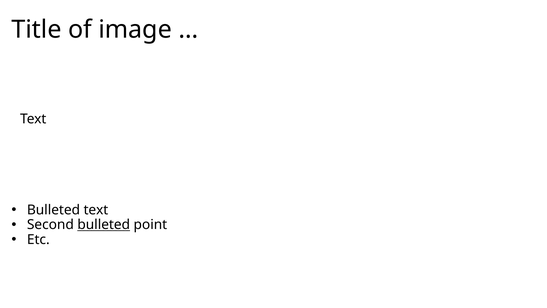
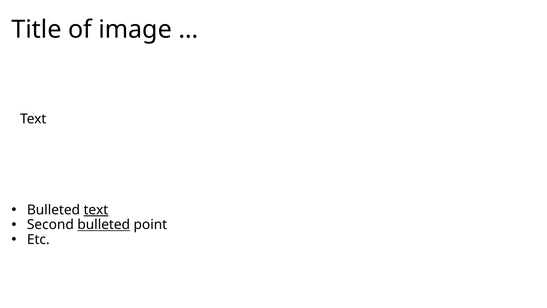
text at (96, 210) underline: none -> present
